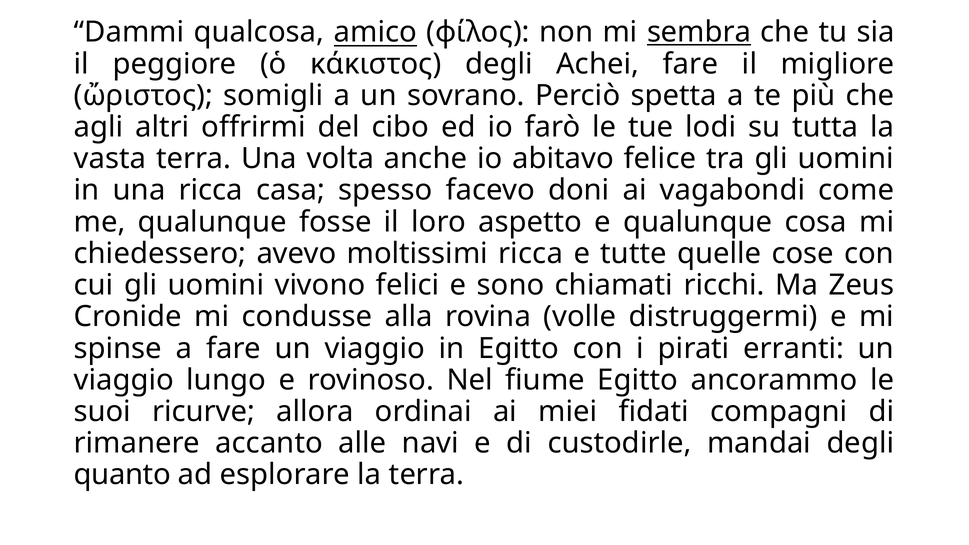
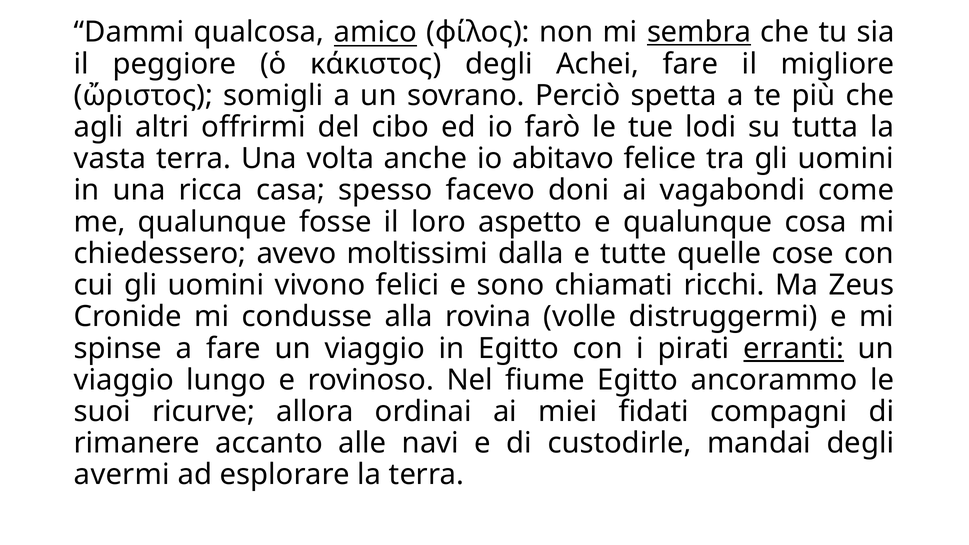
moltissimi ricca: ricca -> dalla
erranti underline: none -> present
quanto: quanto -> avermi
